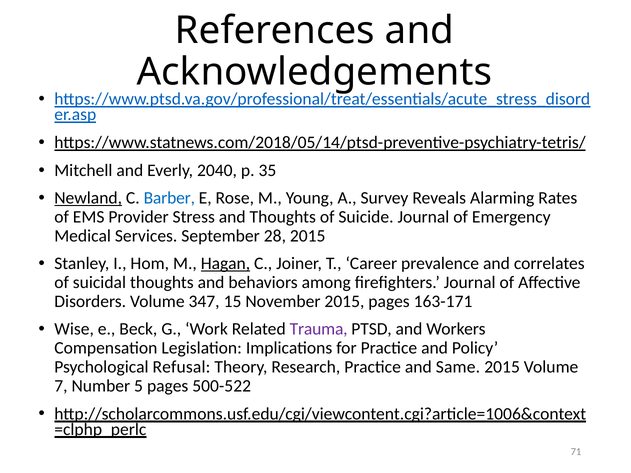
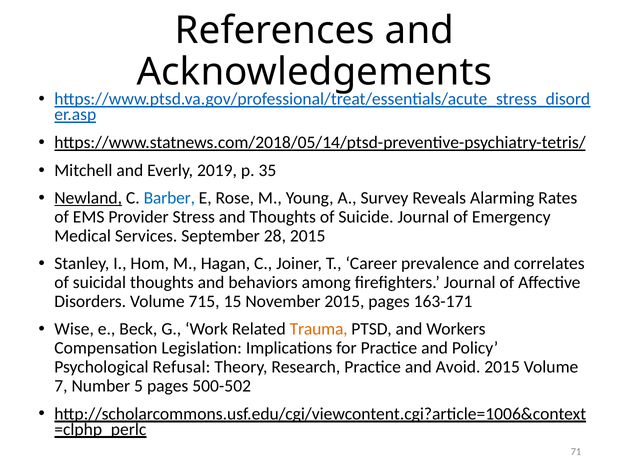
2040: 2040 -> 2019
Hagan underline: present -> none
347: 347 -> 715
Trauma colour: purple -> orange
Same: Same -> Avoid
500-522: 500-522 -> 500-502
